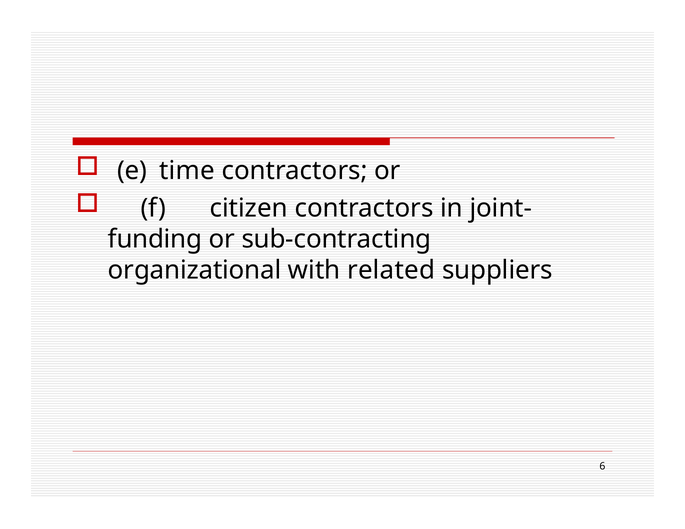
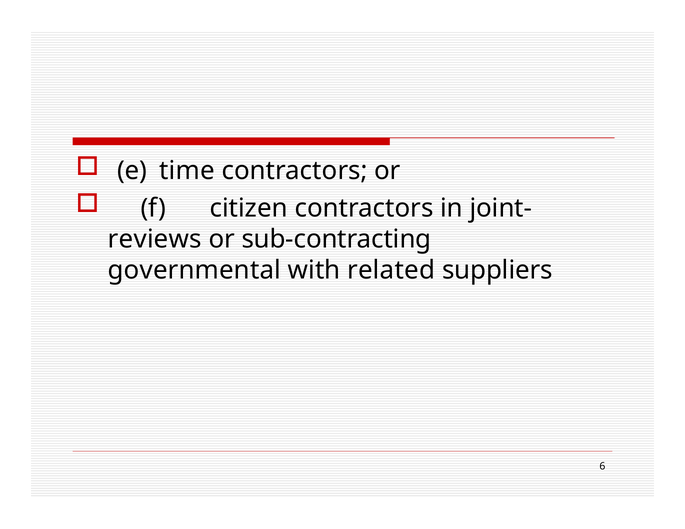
funding: funding -> reviews
organizational: organizational -> governmental
